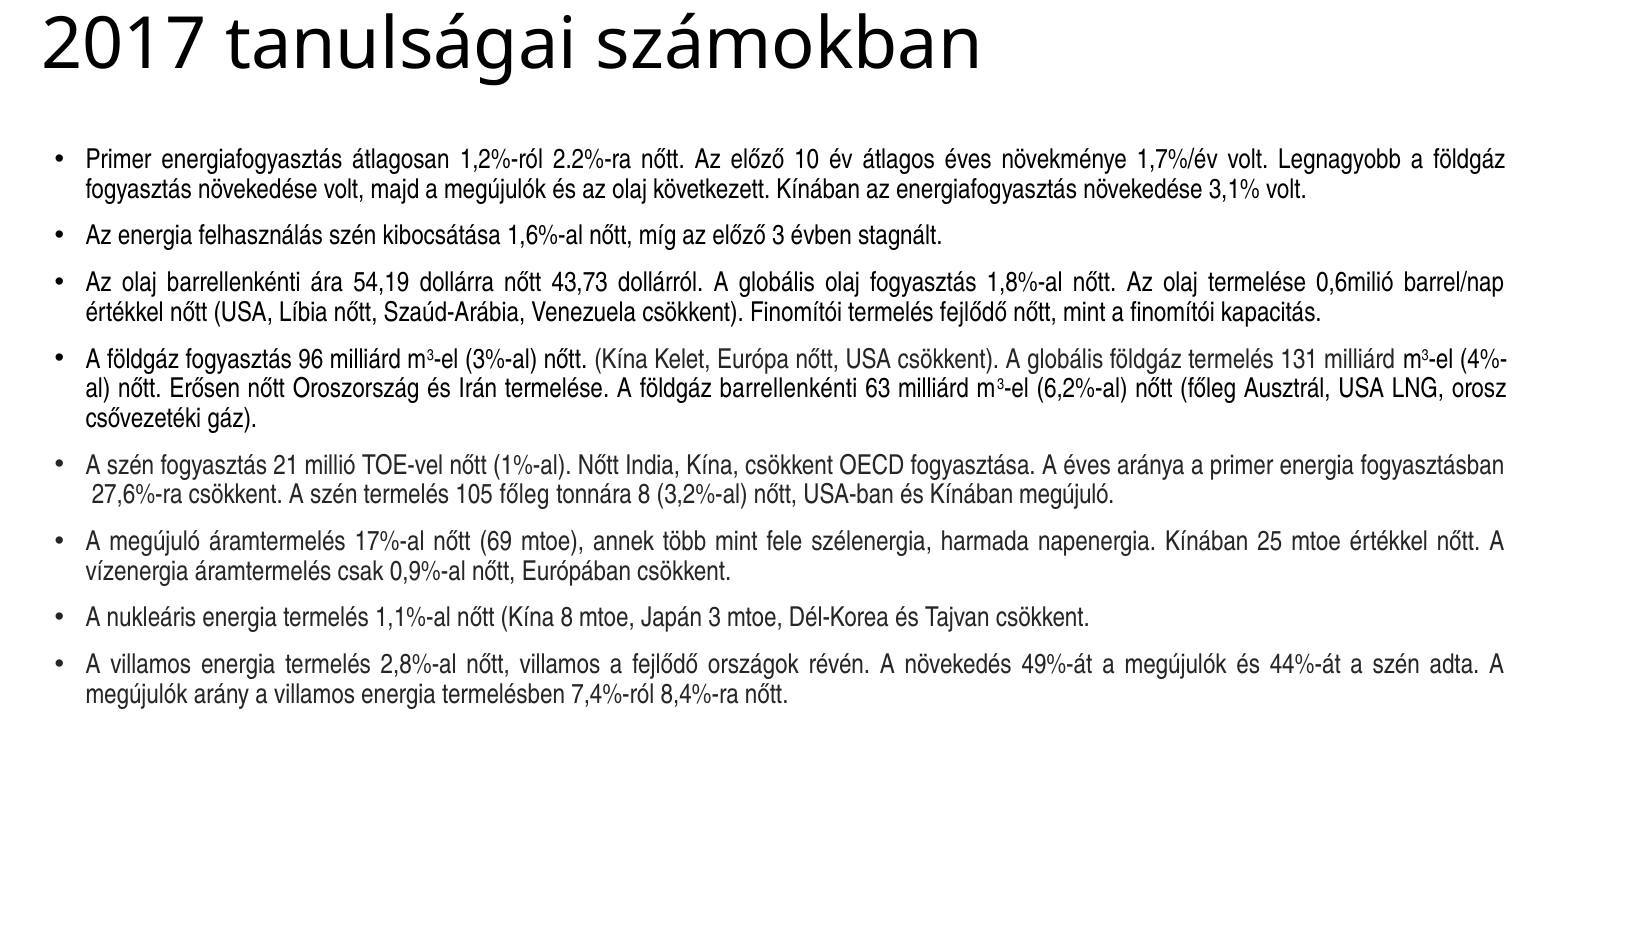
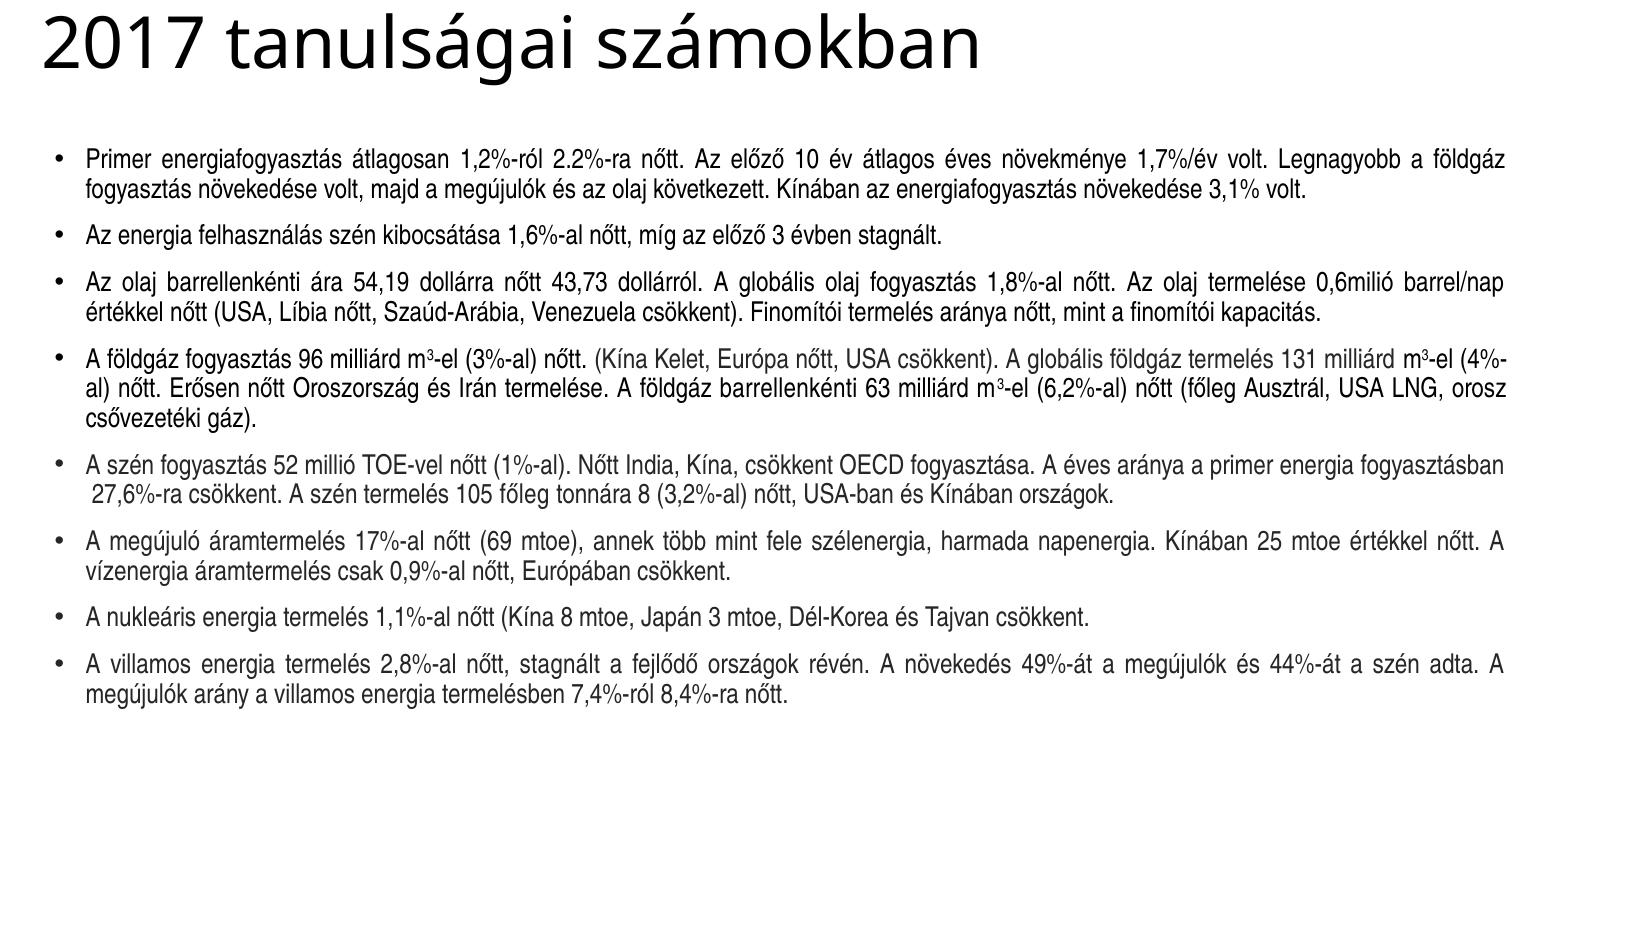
termelés fejlődő: fejlődő -> aránya
21: 21 -> 52
Kínában megújuló: megújuló -> országok
nőtt villamos: villamos -> stagnált
